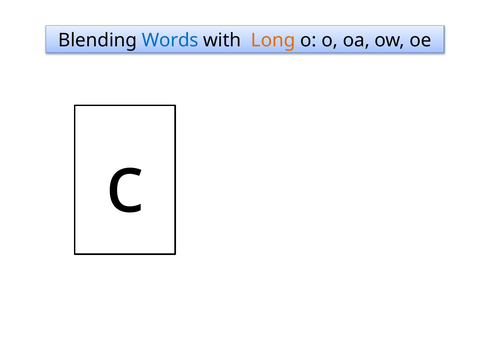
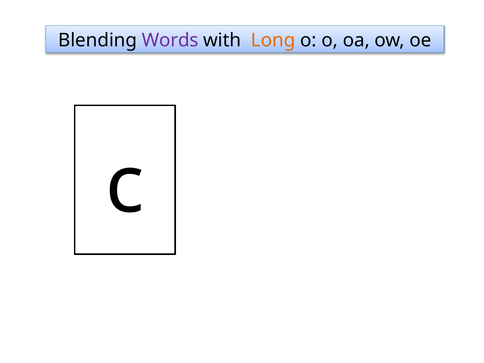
Words colour: blue -> purple
